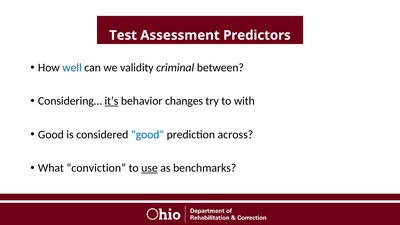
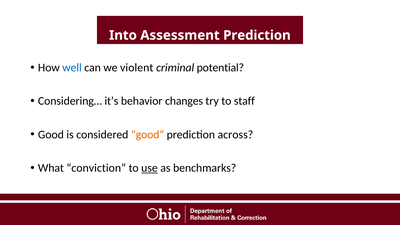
Test: Test -> Into
Assessment Predictors: Predictors -> Prediction
validity: validity -> violent
between: between -> potential
it’s underline: present -> none
with: with -> staff
good at (148, 135) colour: blue -> orange
